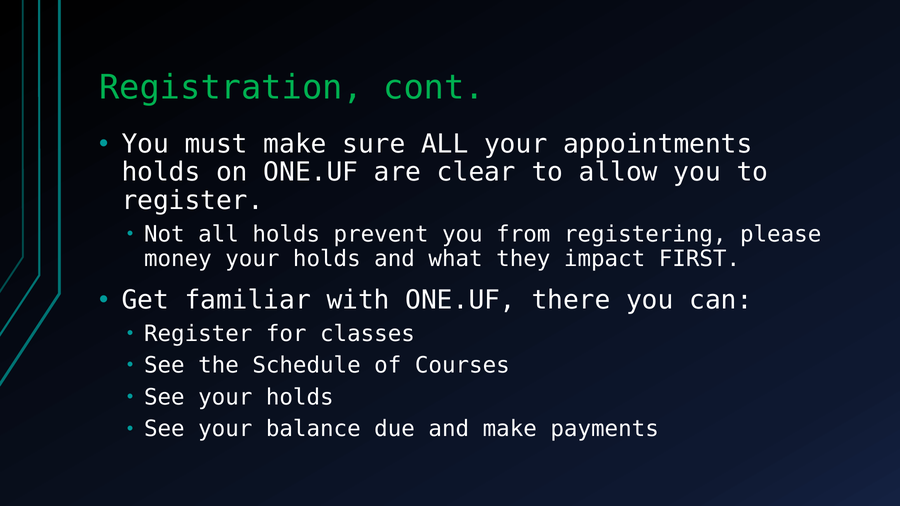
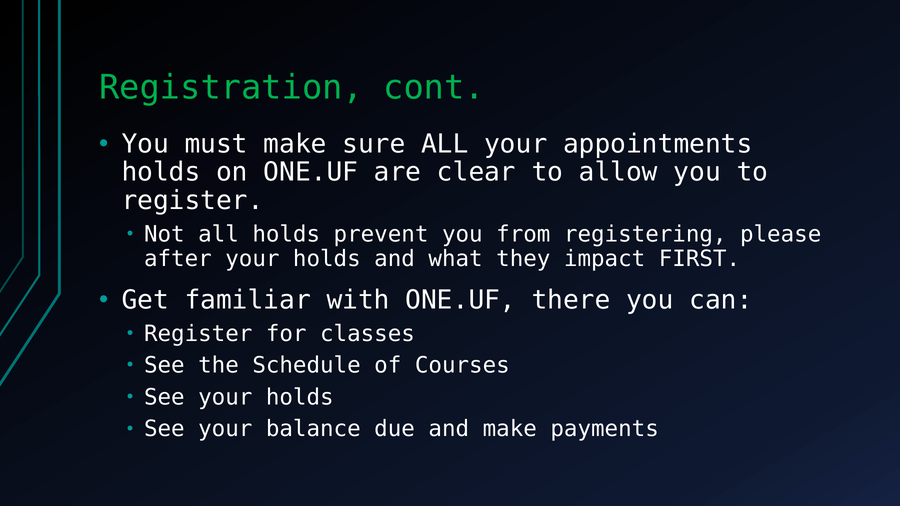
money: money -> after
